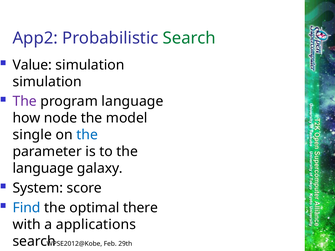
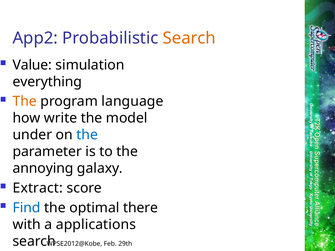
Search at (189, 38) colour: green -> orange
simulation at (47, 82): simulation -> everything
The at (25, 101) colour: purple -> orange
node: node -> write
single: single -> under
language at (43, 168): language -> annoying
System: System -> Extract
